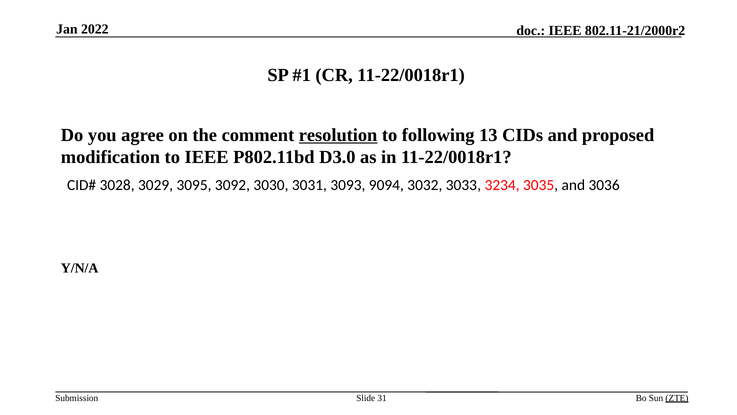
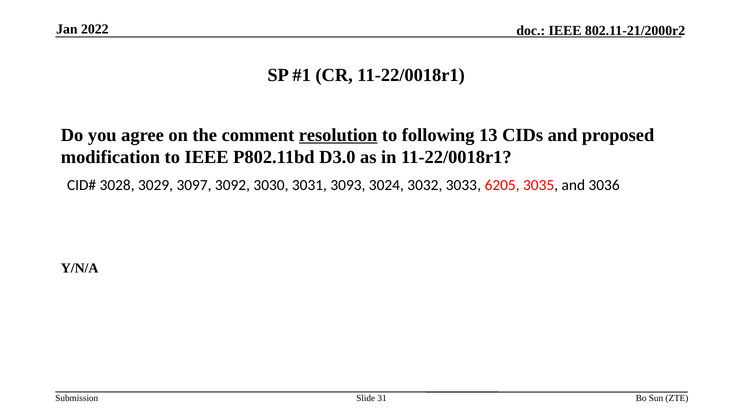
3095: 3095 -> 3097
9094: 9094 -> 3024
3234: 3234 -> 6205
ZTE underline: present -> none
